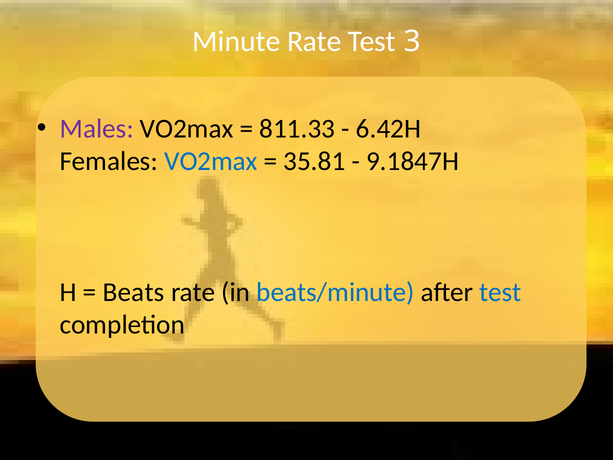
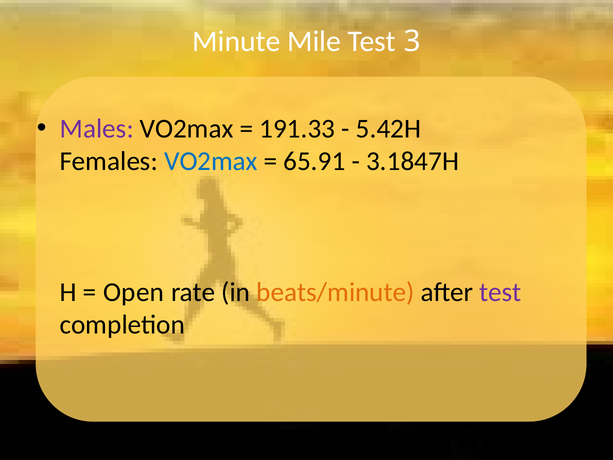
Minute Rate: Rate -> Mile
811.33: 811.33 -> 191.33
6.42H: 6.42H -> 5.42H
35.81: 35.81 -> 65.91
9.1847H: 9.1847H -> 3.1847H
Beats: Beats -> Open
beats/minute colour: blue -> orange
test at (500, 292) colour: blue -> purple
